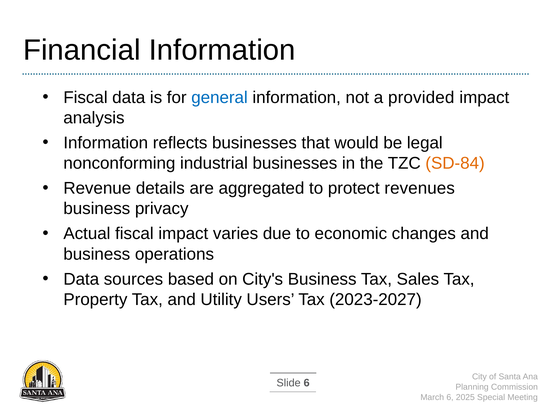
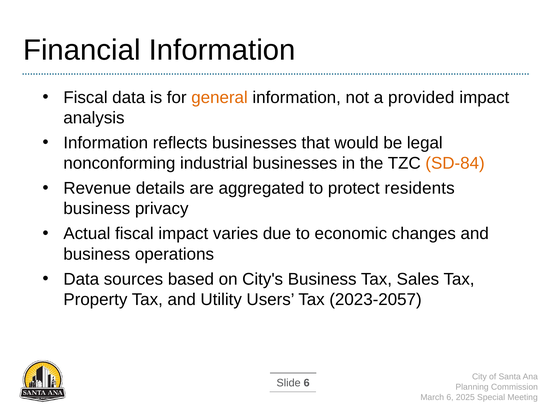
general colour: blue -> orange
revenues: revenues -> residents
2023-2027: 2023-2027 -> 2023-2057
